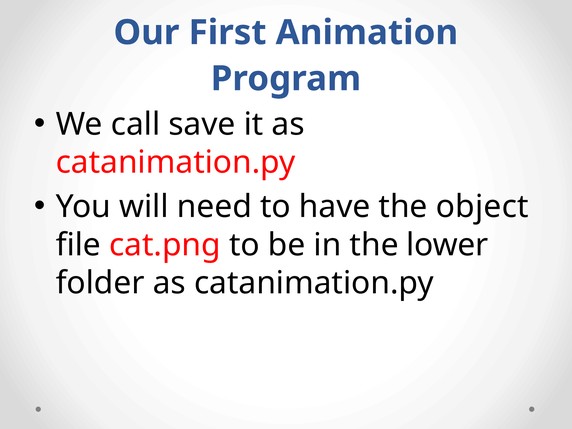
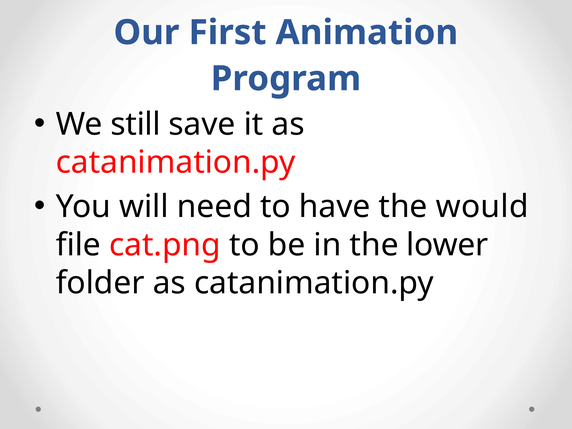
call: call -> still
object: object -> would
